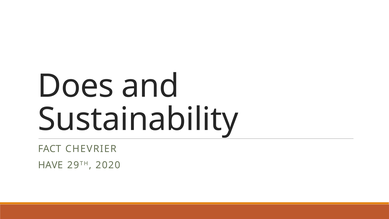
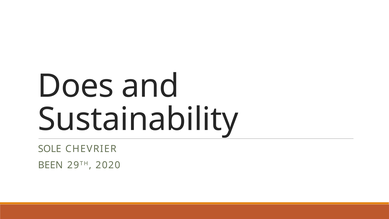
FACT: FACT -> SOLE
HAVE: HAVE -> BEEN
